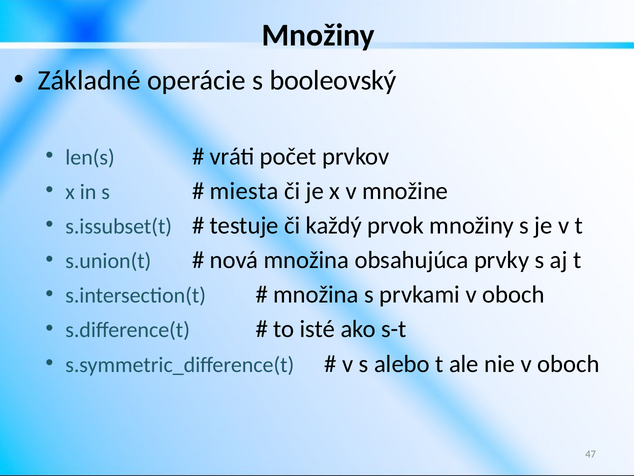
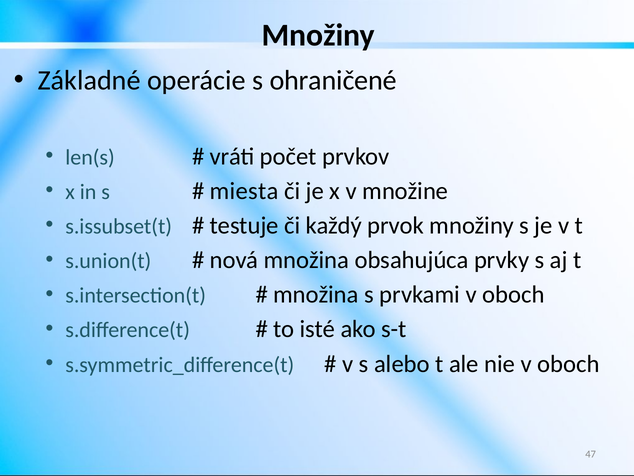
booleovský: booleovský -> ohraničené
